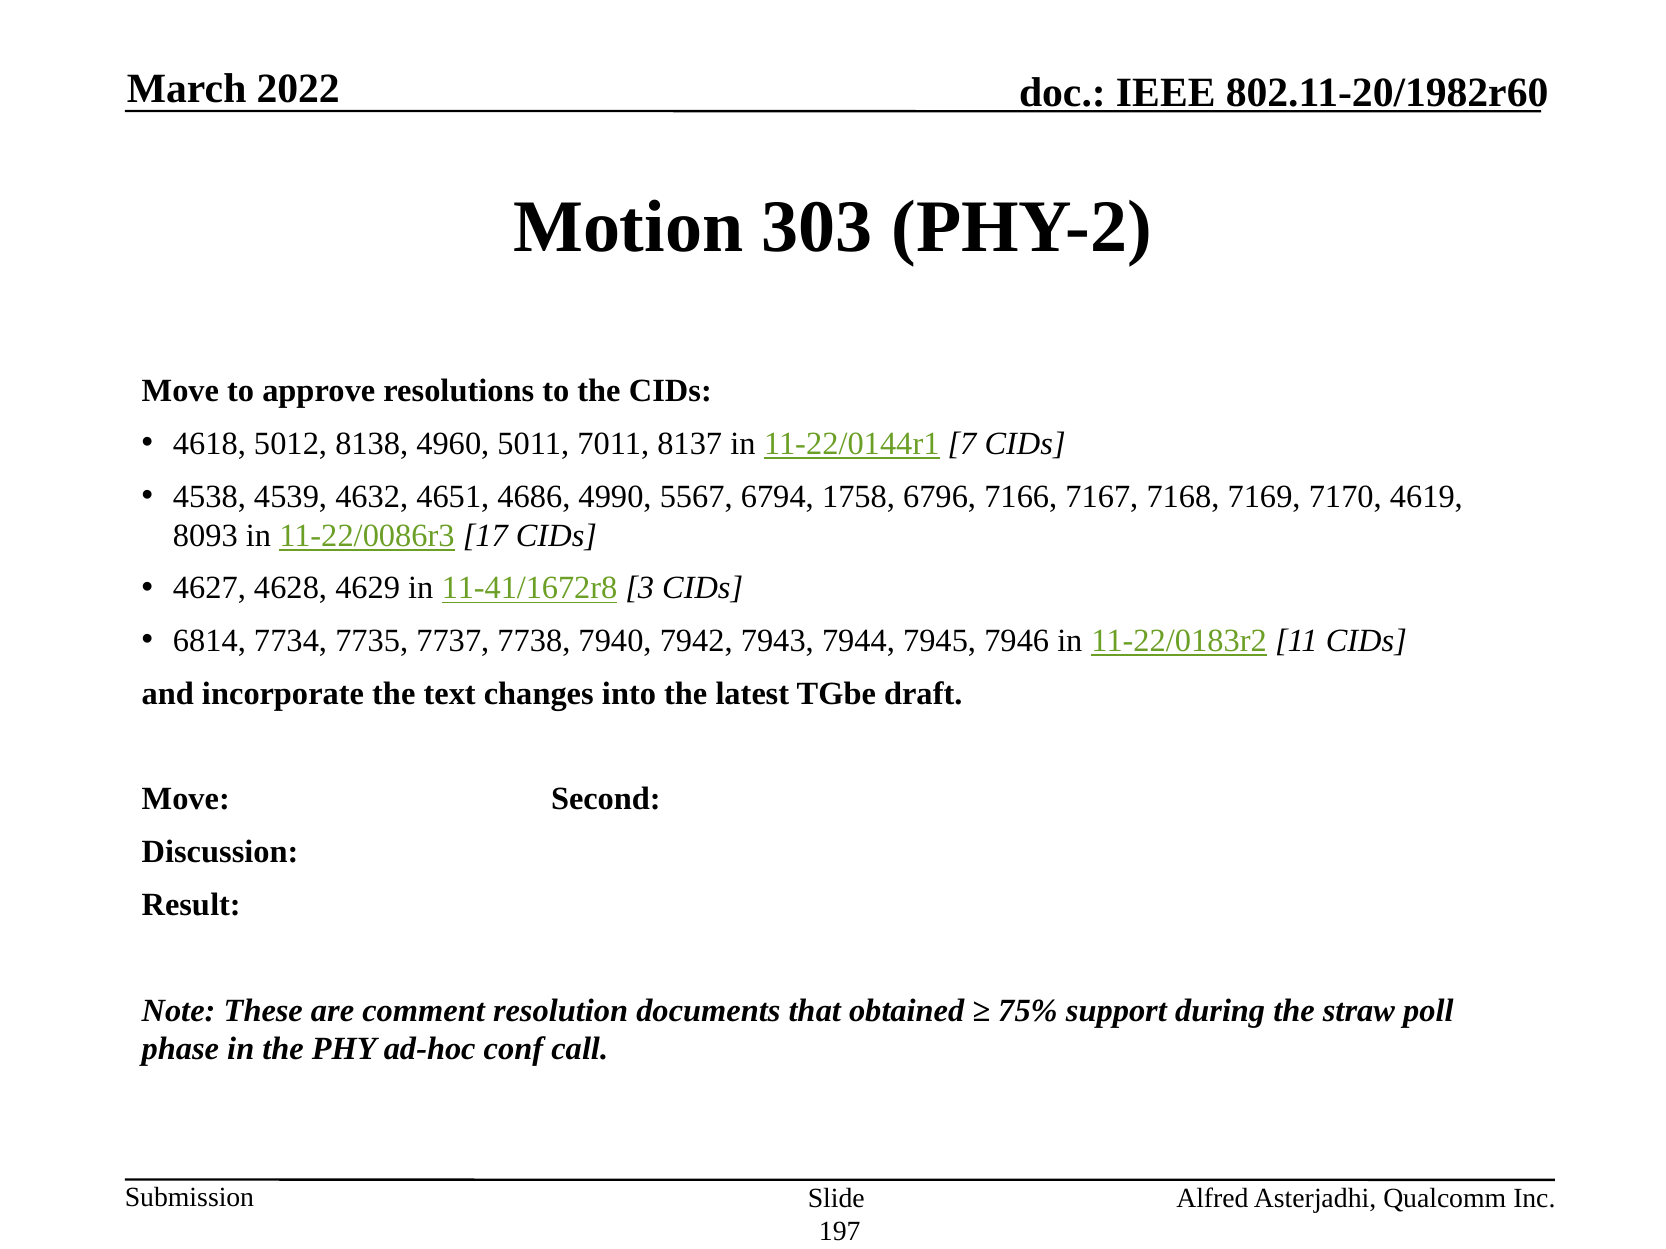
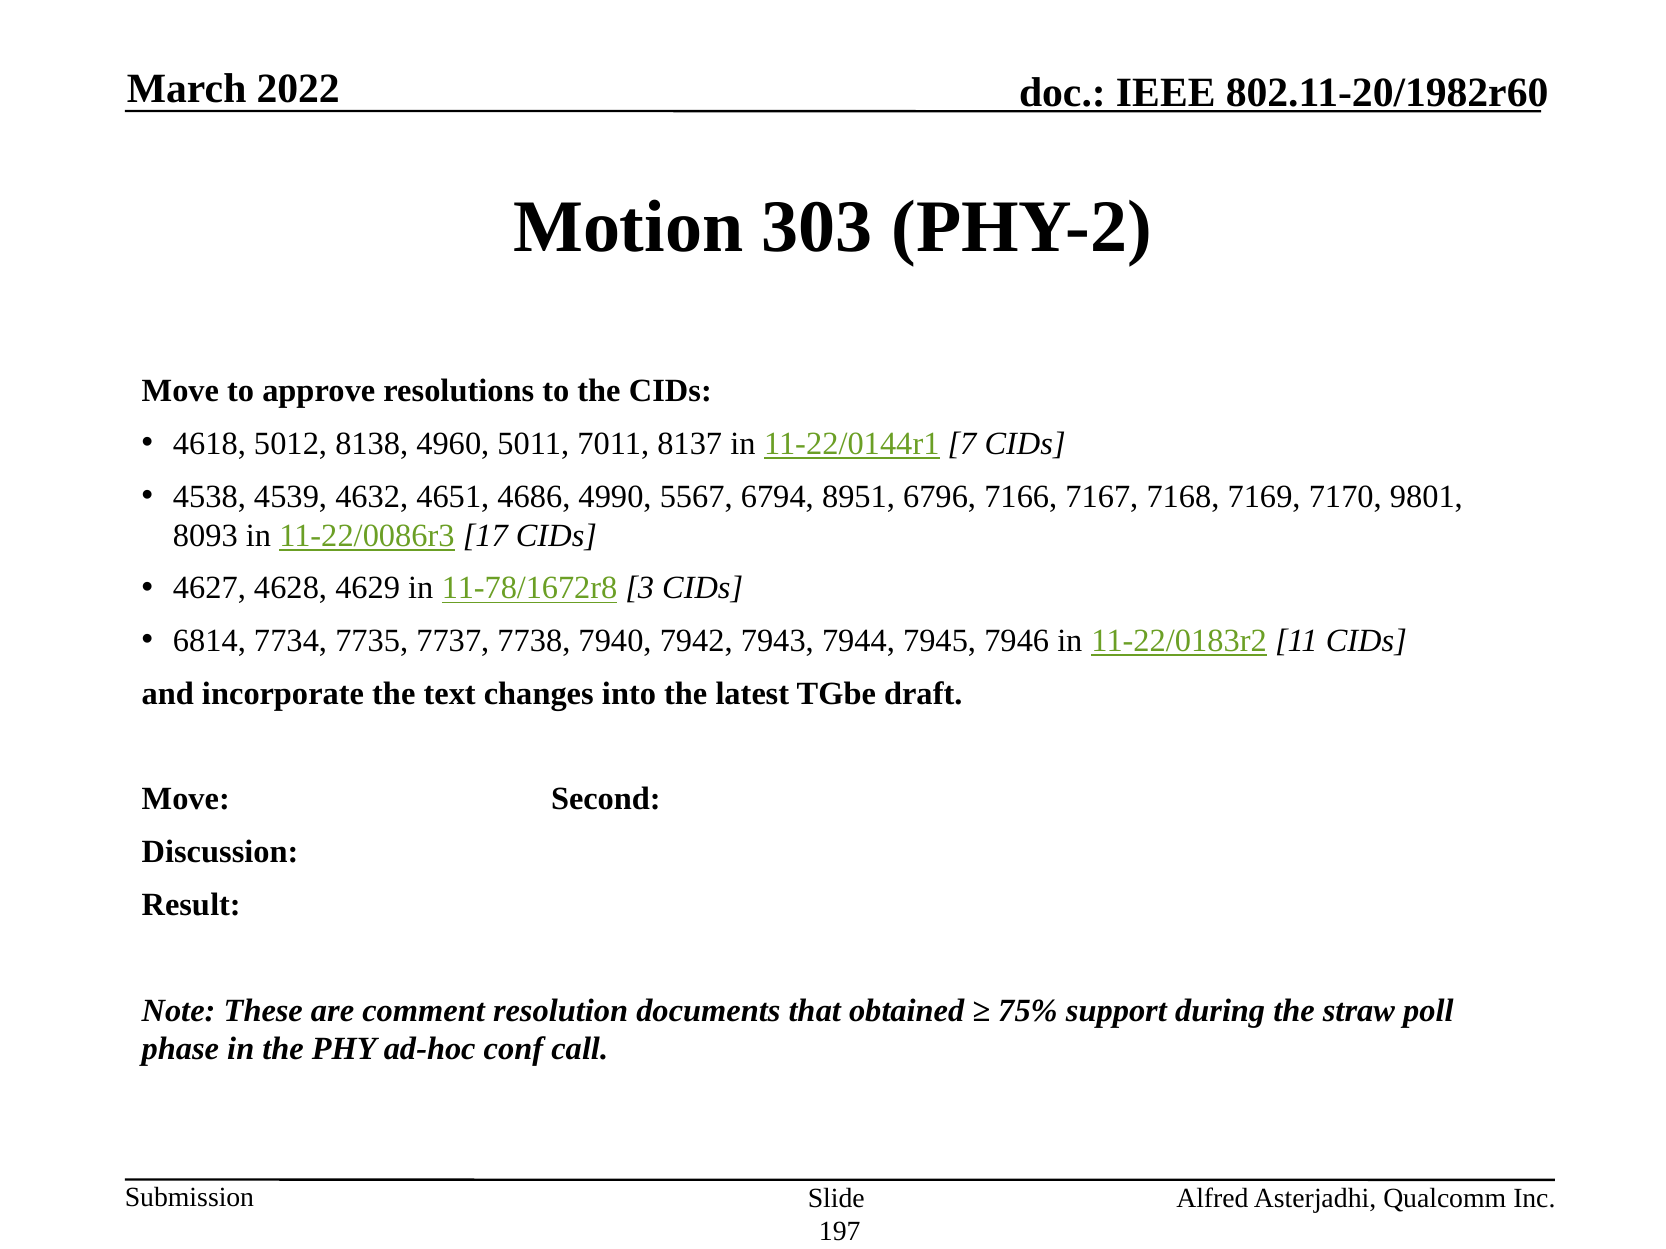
1758: 1758 -> 8951
4619: 4619 -> 9801
11-41/1672r8: 11-41/1672r8 -> 11-78/1672r8
